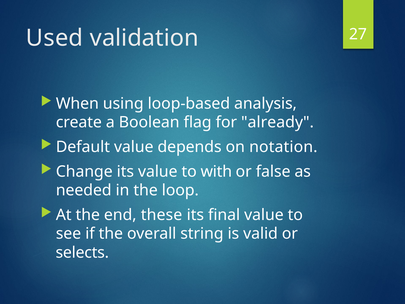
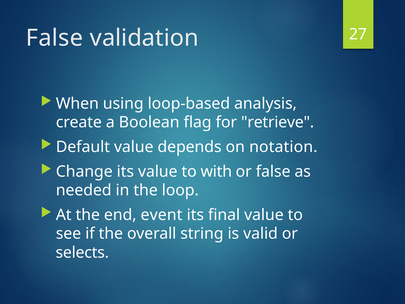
Used at (55, 38): Used -> False
already: already -> retrieve
these: these -> event
